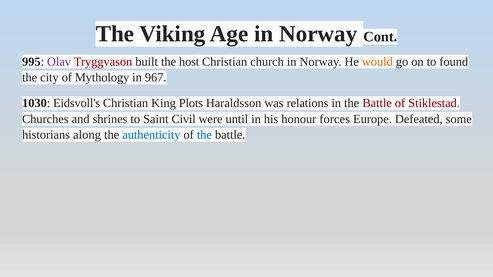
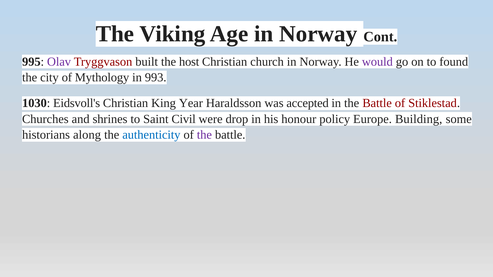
would colour: orange -> purple
967: 967 -> 993
Plots: Plots -> Year
relations: relations -> accepted
until: until -> drop
forces: forces -> policy
Defeated: Defeated -> Building
the at (204, 135) colour: blue -> purple
